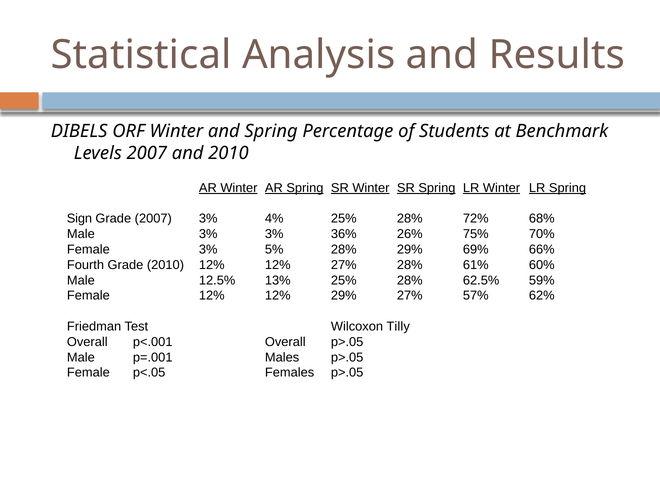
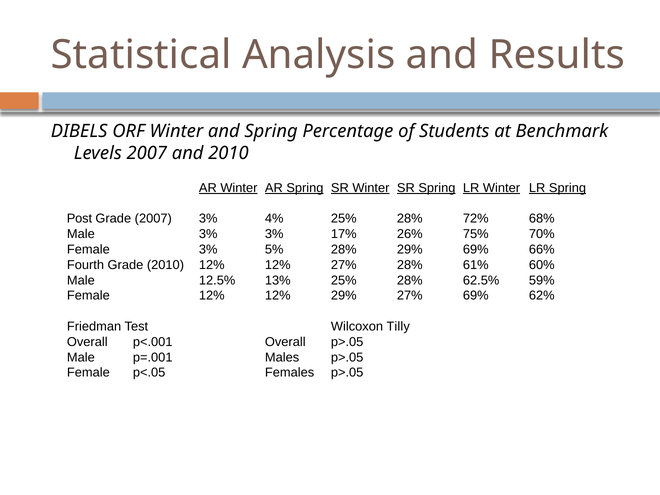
Sign: Sign -> Post
36%: 36% -> 17%
27% 57%: 57% -> 69%
